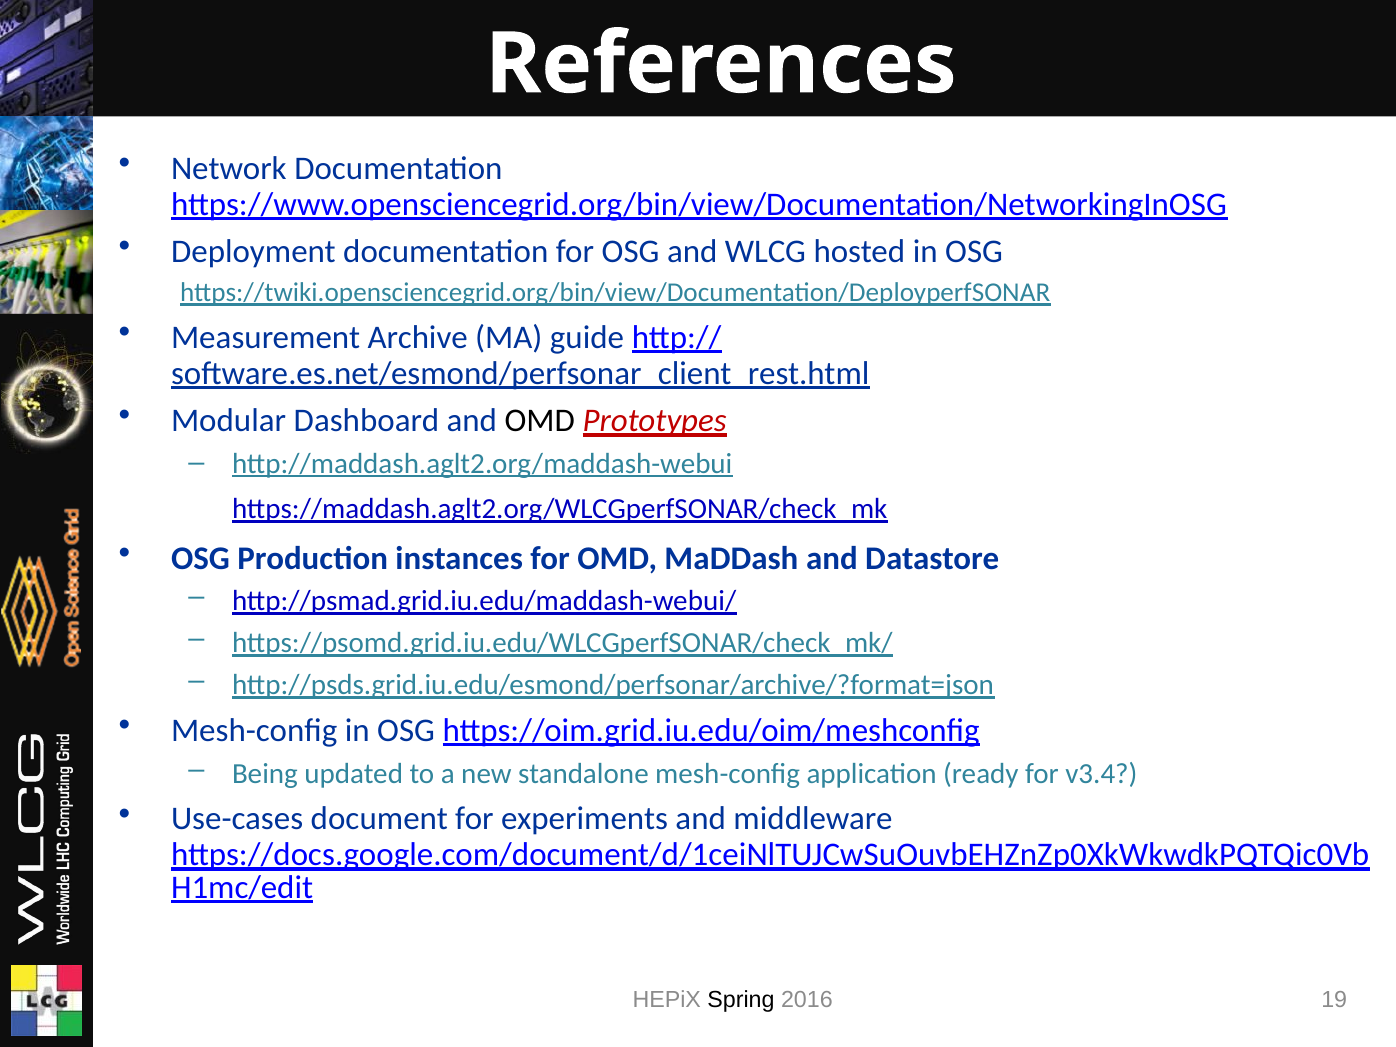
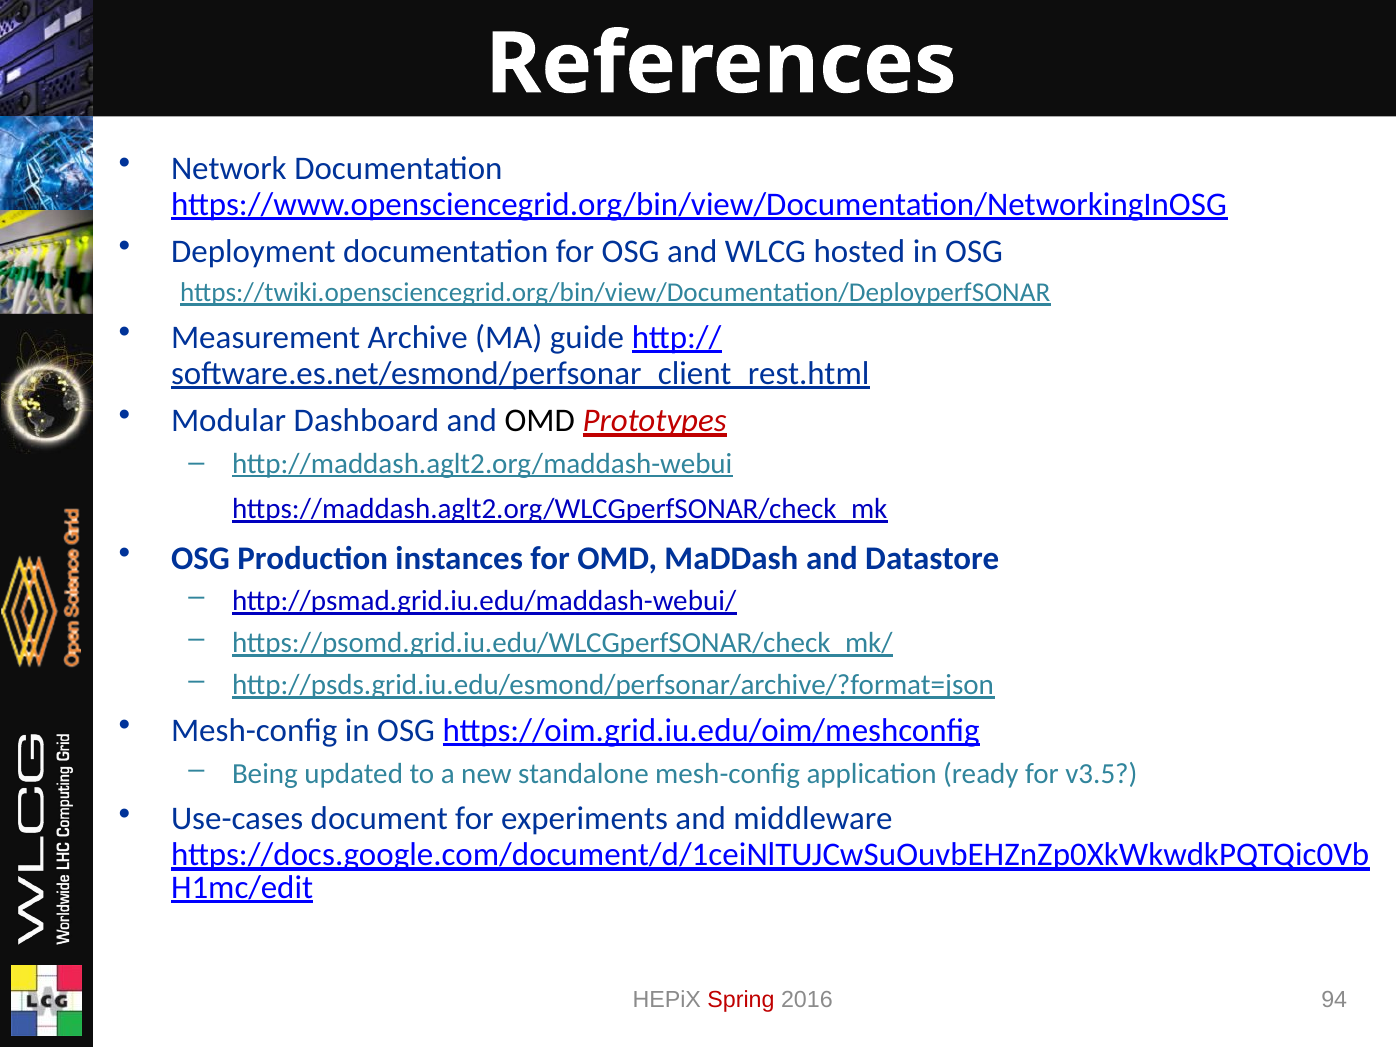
v3.4: v3.4 -> v3.5
Spring colour: black -> red
19: 19 -> 94
